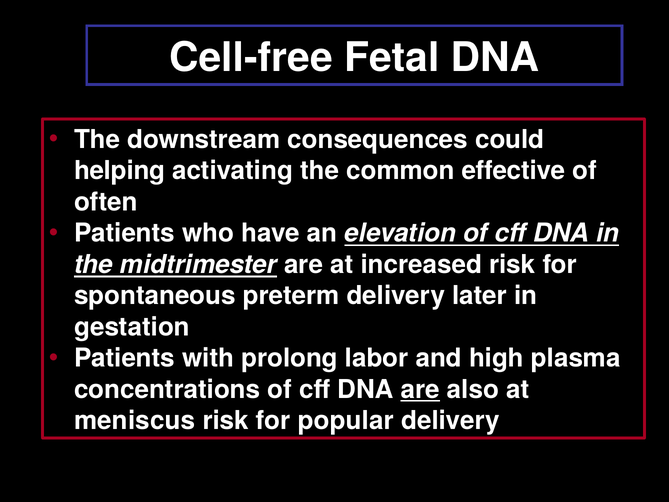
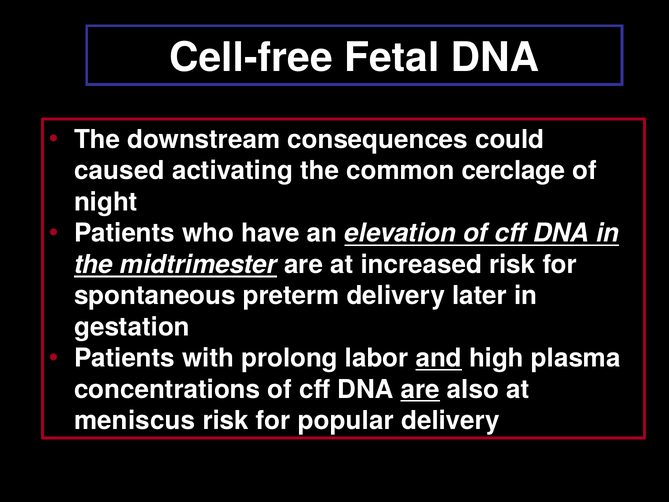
helping: helping -> caused
effective: effective -> cerclage
often: often -> night
and underline: none -> present
